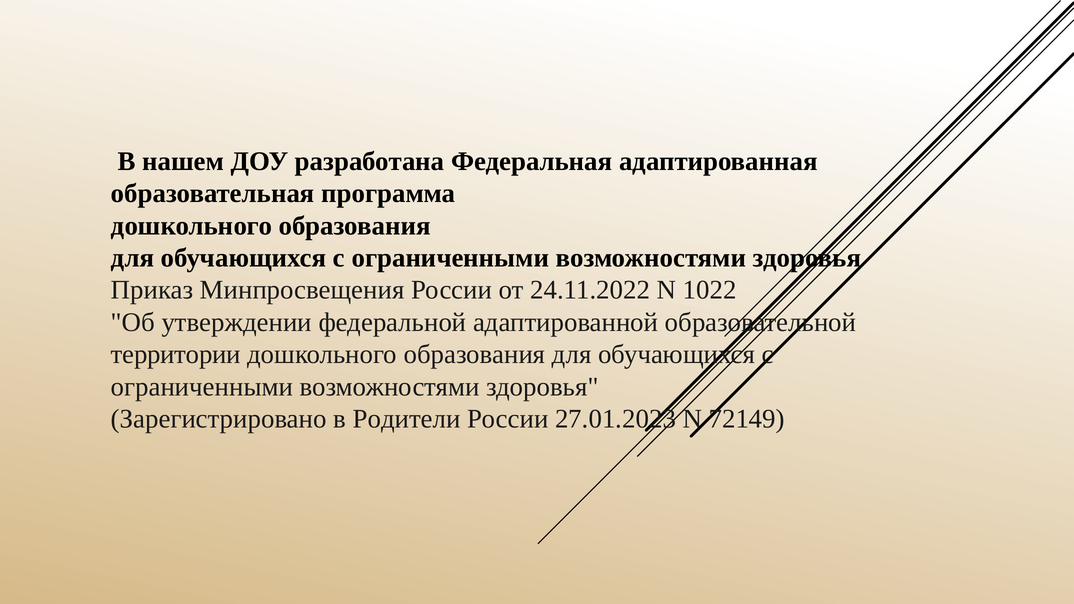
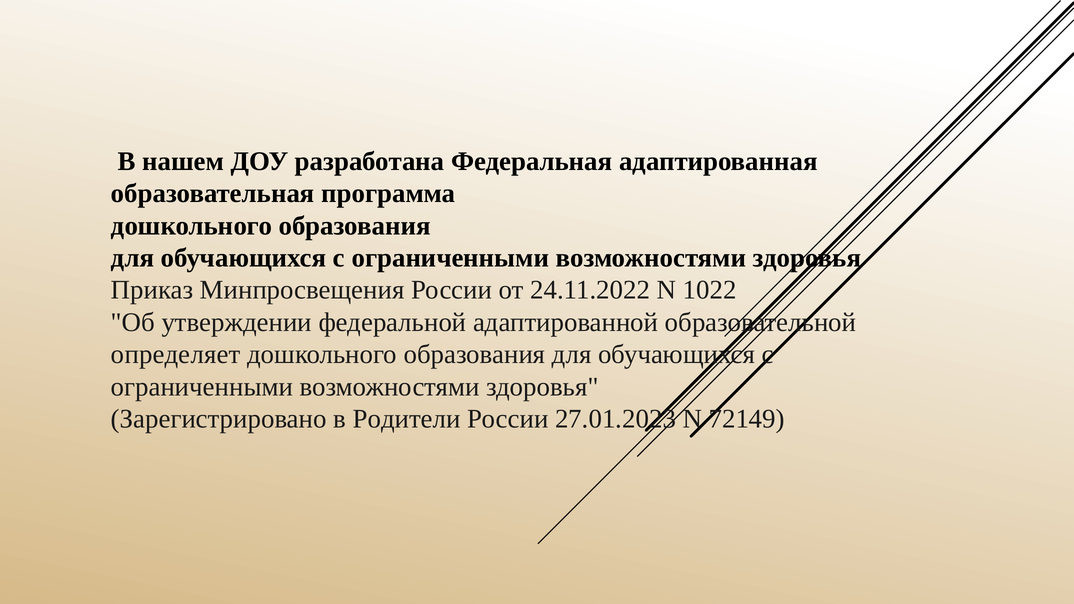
территории: территории -> определяет
